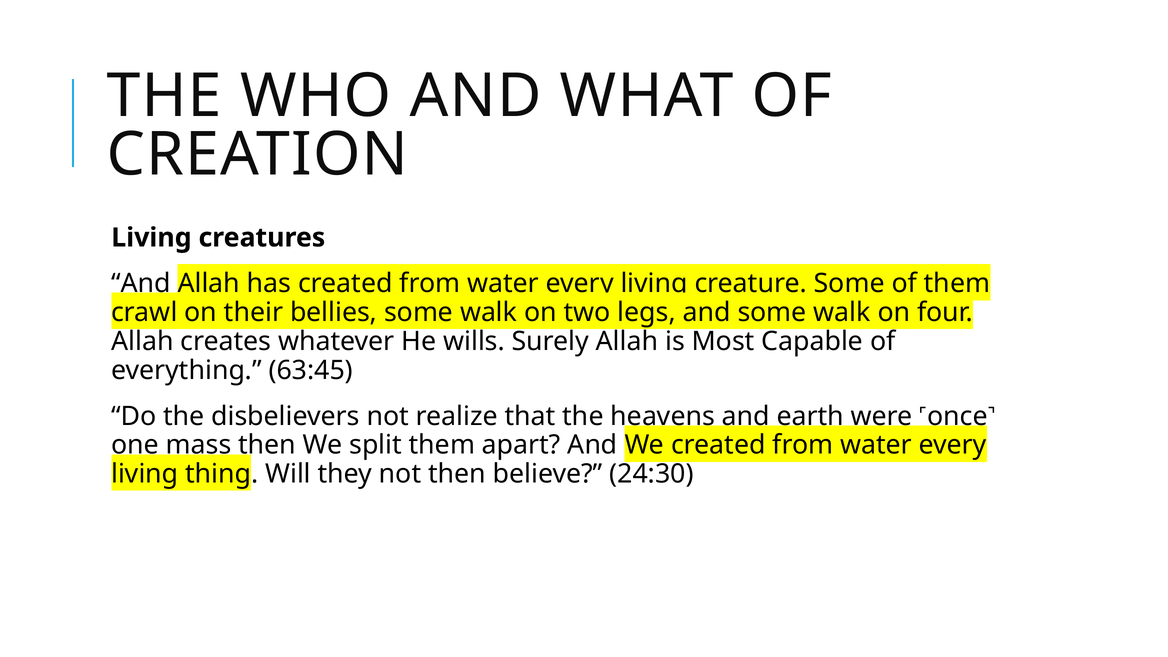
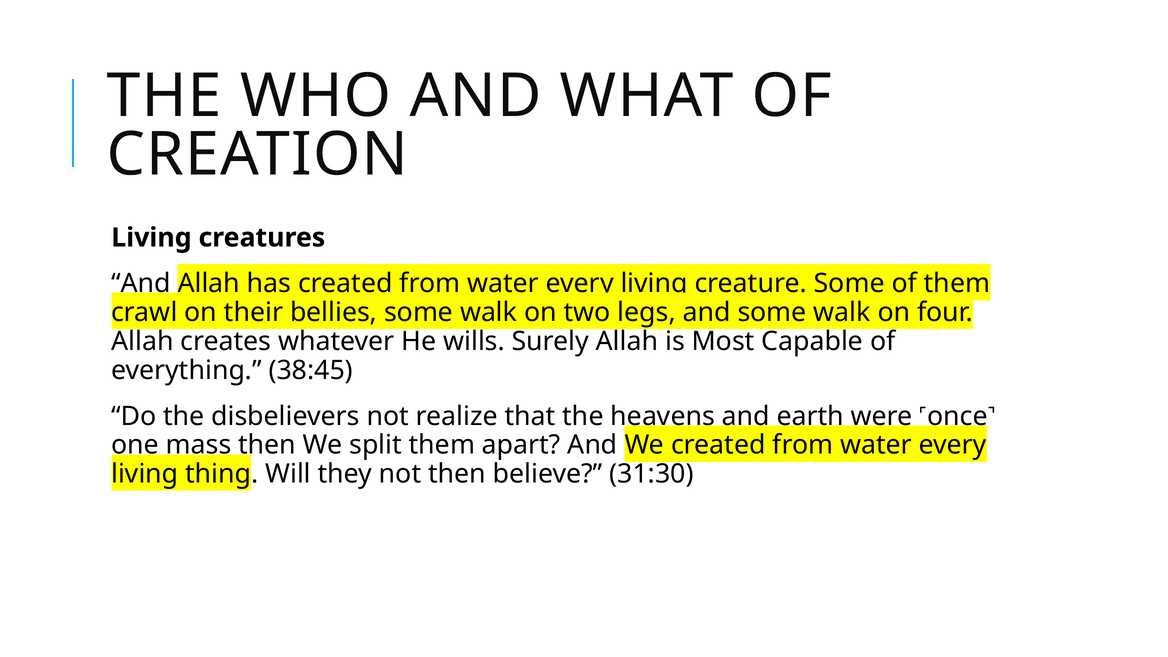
63:45: 63:45 -> 38:45
24:30: 24:30 -> 31:30
